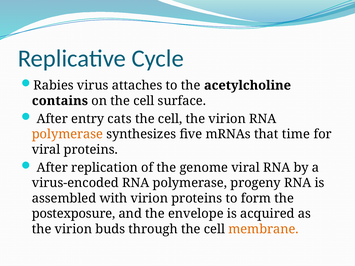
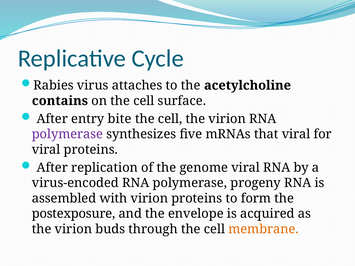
cats: cats -> bite
polymerase at (67, 134) colour: orange -> purple
that time: time -> viral
